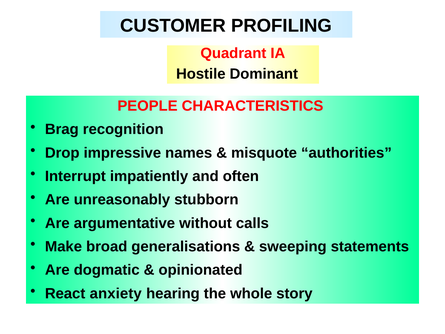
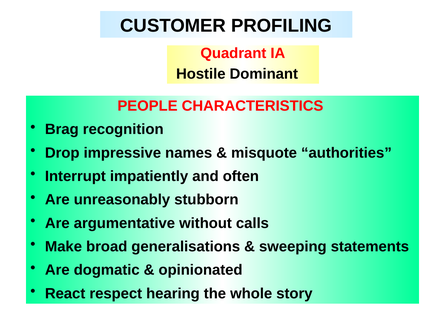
anxiety: anxiety -> respect
